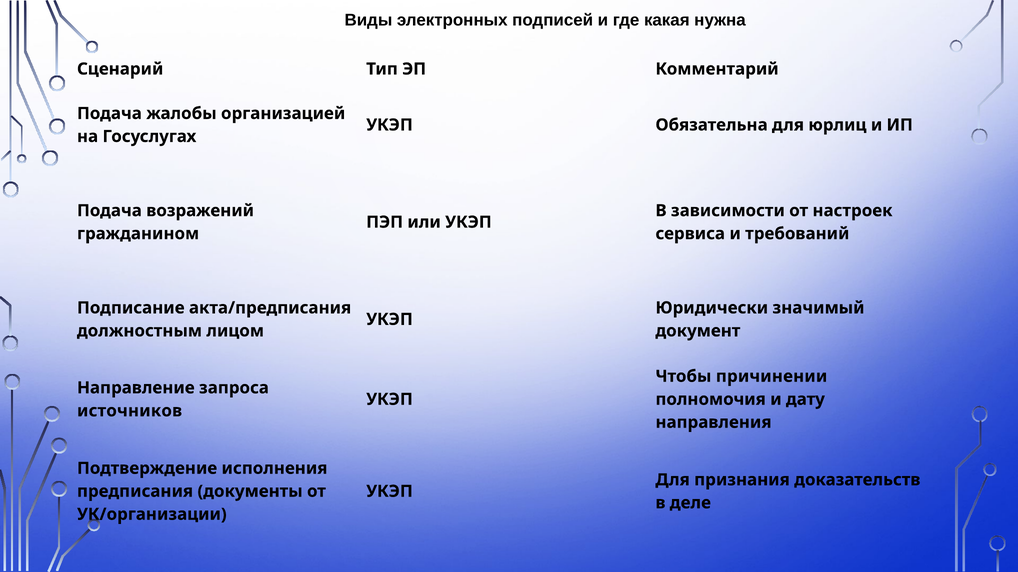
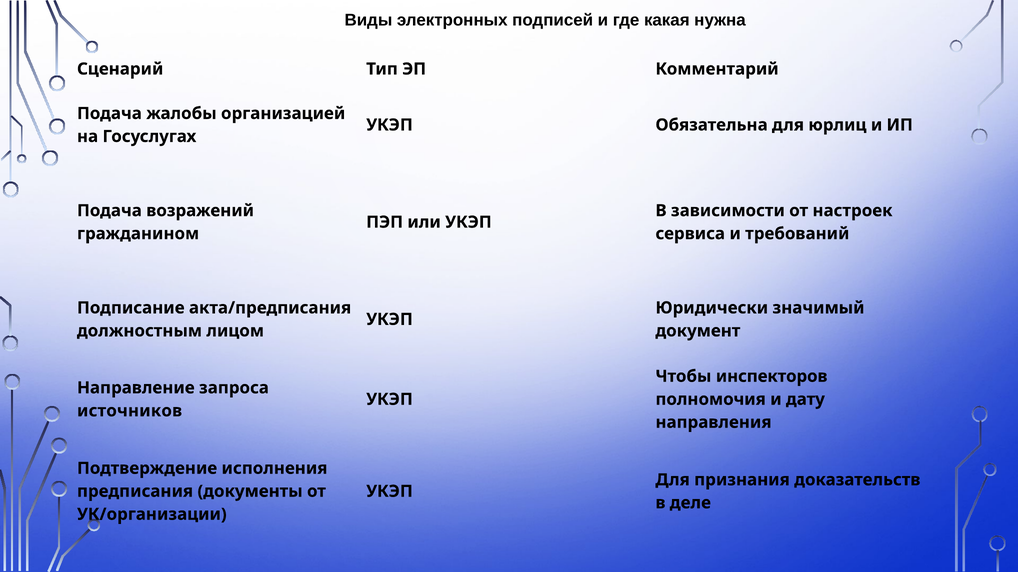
причинении: причинении -> инспекторов
